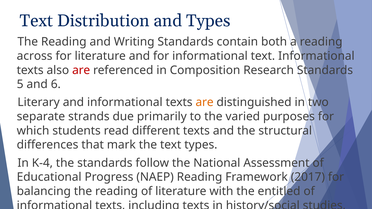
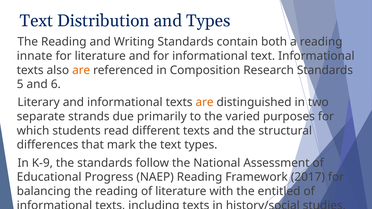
across: across -> innate
are at (81, 70) colour: red -> orange
K-4: K-4 -> K-9
